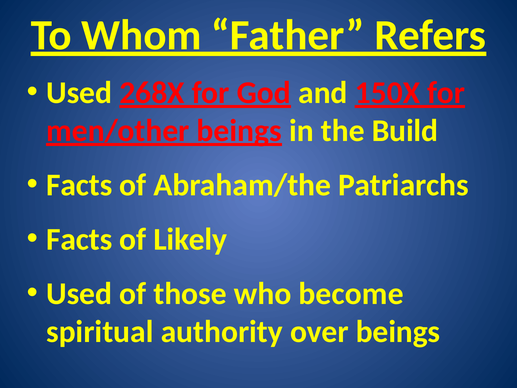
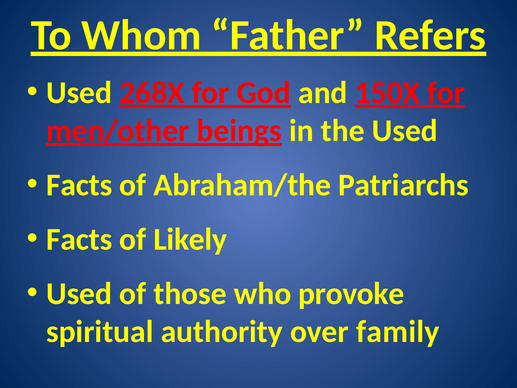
the Build: Build -> Used
become: become -> provoke
over beings: beings -> family
